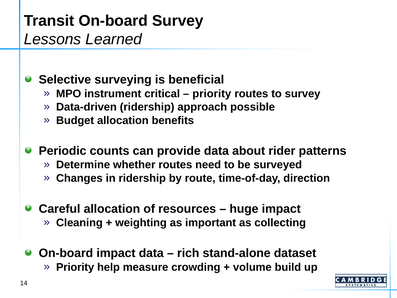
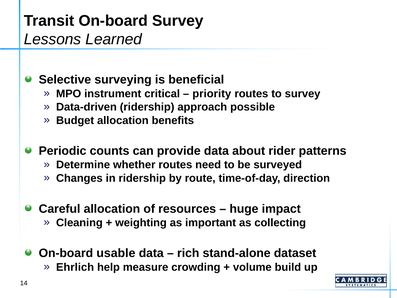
On-board impact: impact -> usable
Priority at (75, 267): Priority -> Ehrlich
